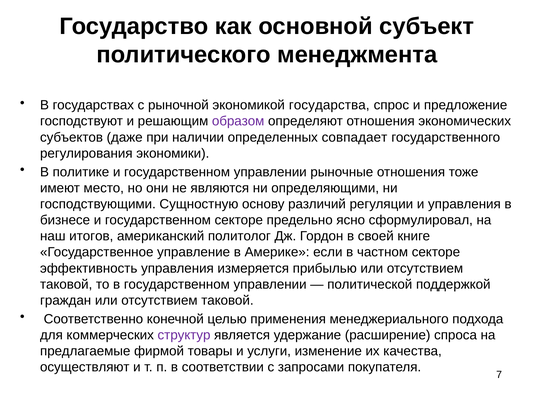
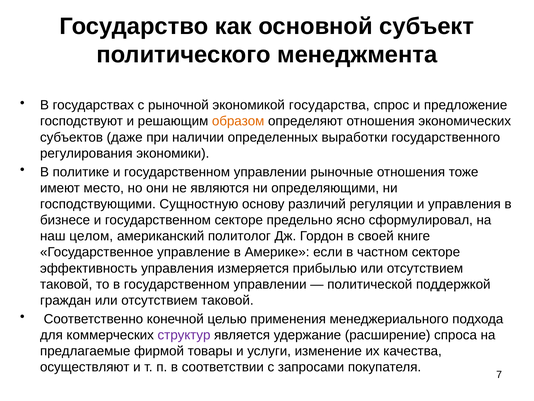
образом colour: purple -> orange
совпадает: совпадает -> выработки
итогов: итогов -> целом
